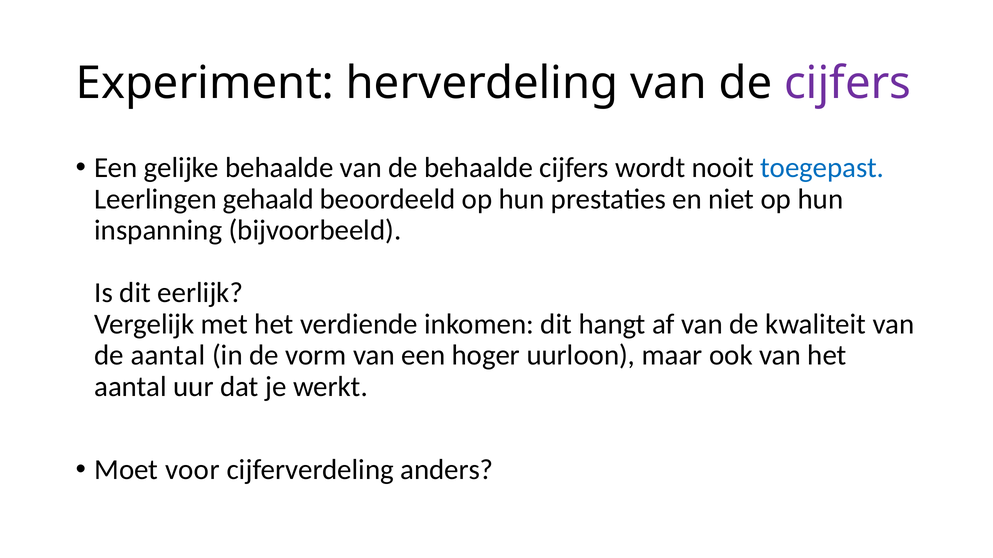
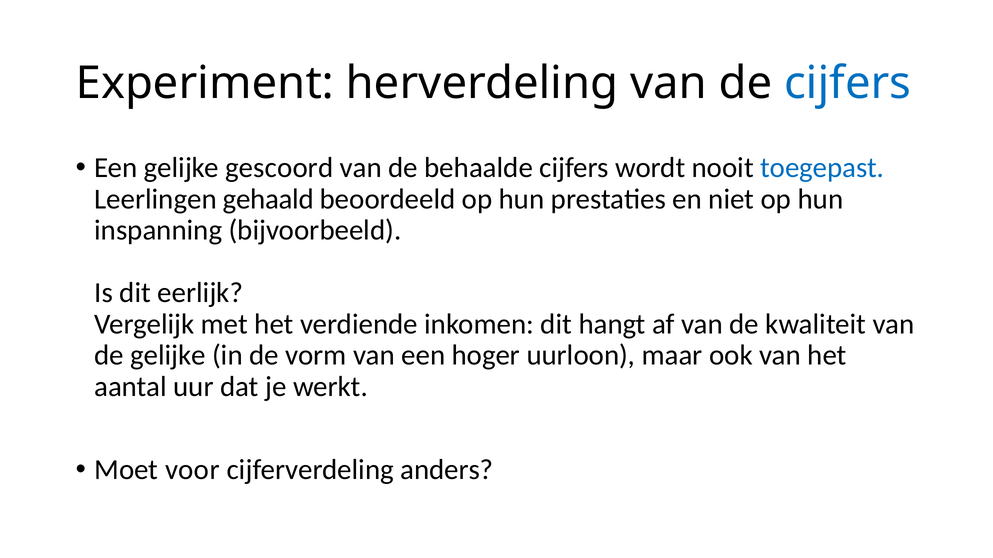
cijfers at (848, 83) colour: purple -> blue
gelijke behaalde: behaalde -> gescoord
de aantal: aantal -> gelijke
